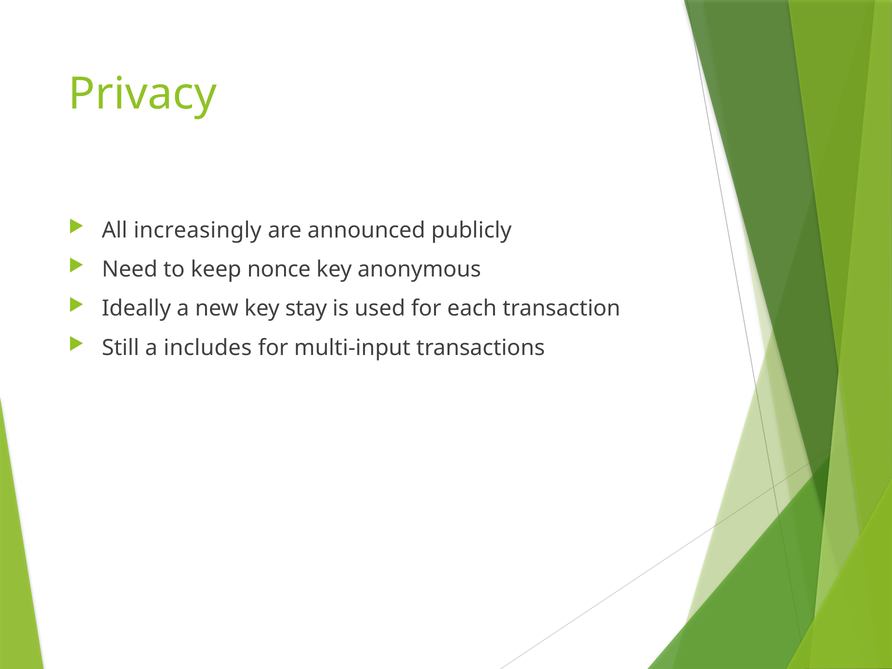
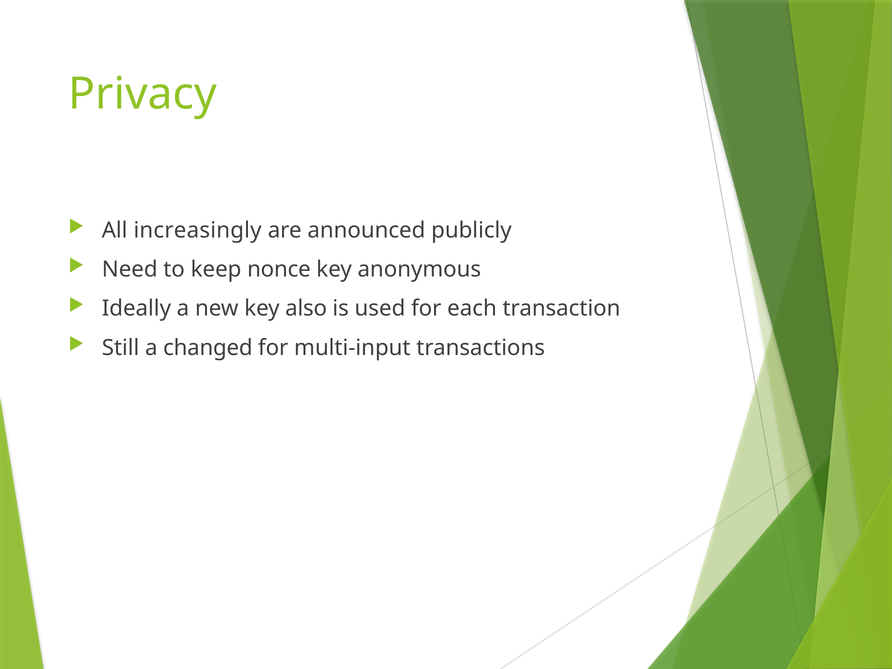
stay: stay -> also
includes: includes -> changed
